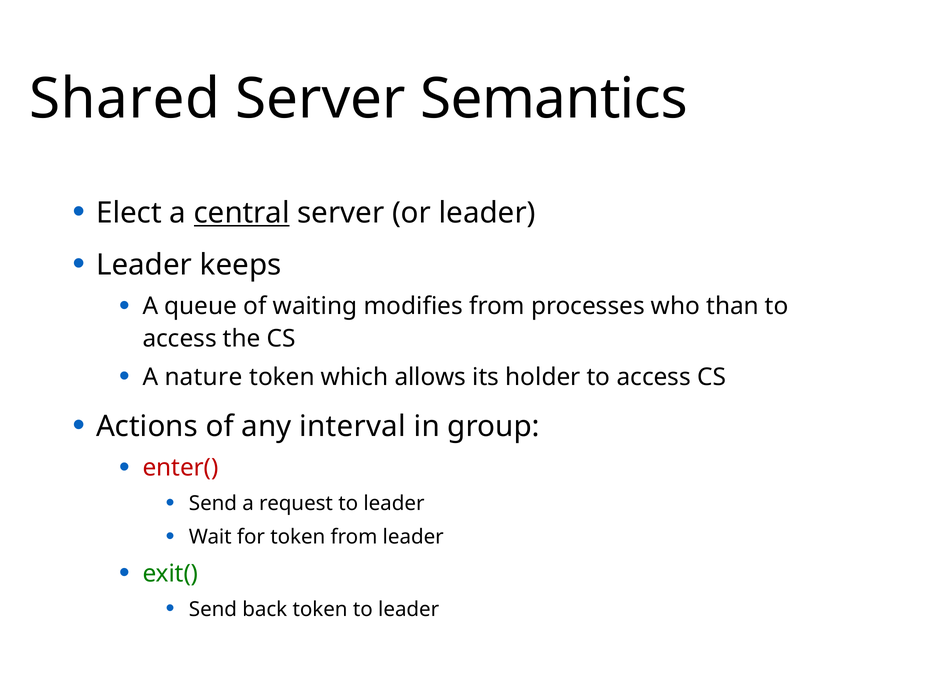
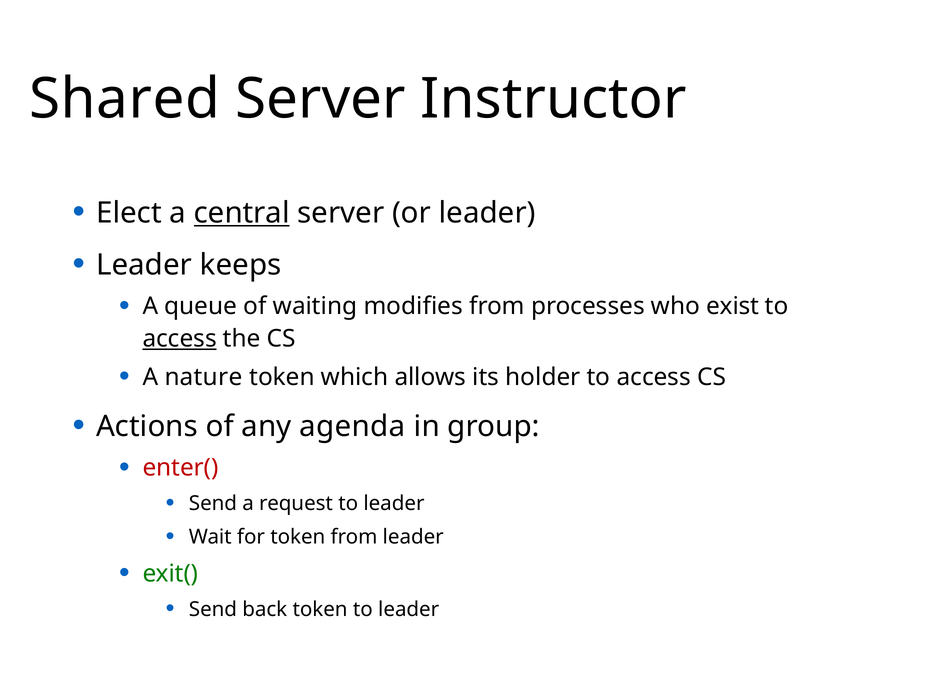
Semantics: Semantics -> Instructor
than: than -> exist
access at (180, 339) underline: none -> present
interval: interval -> agenda
